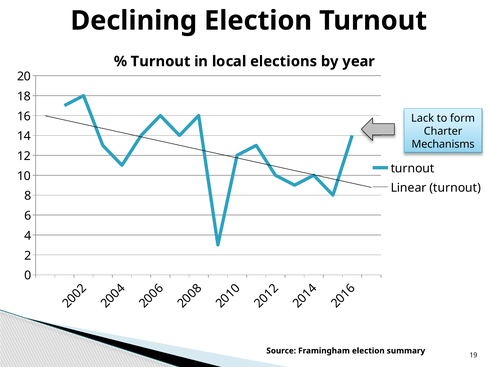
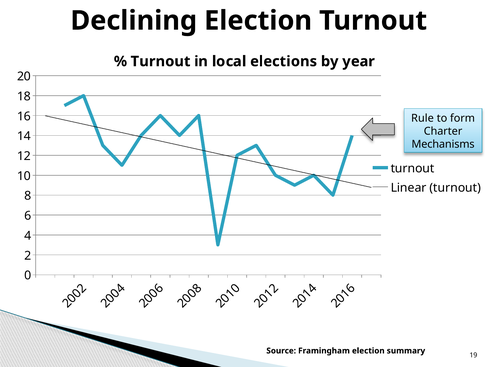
Lack: Lack -> Rule
